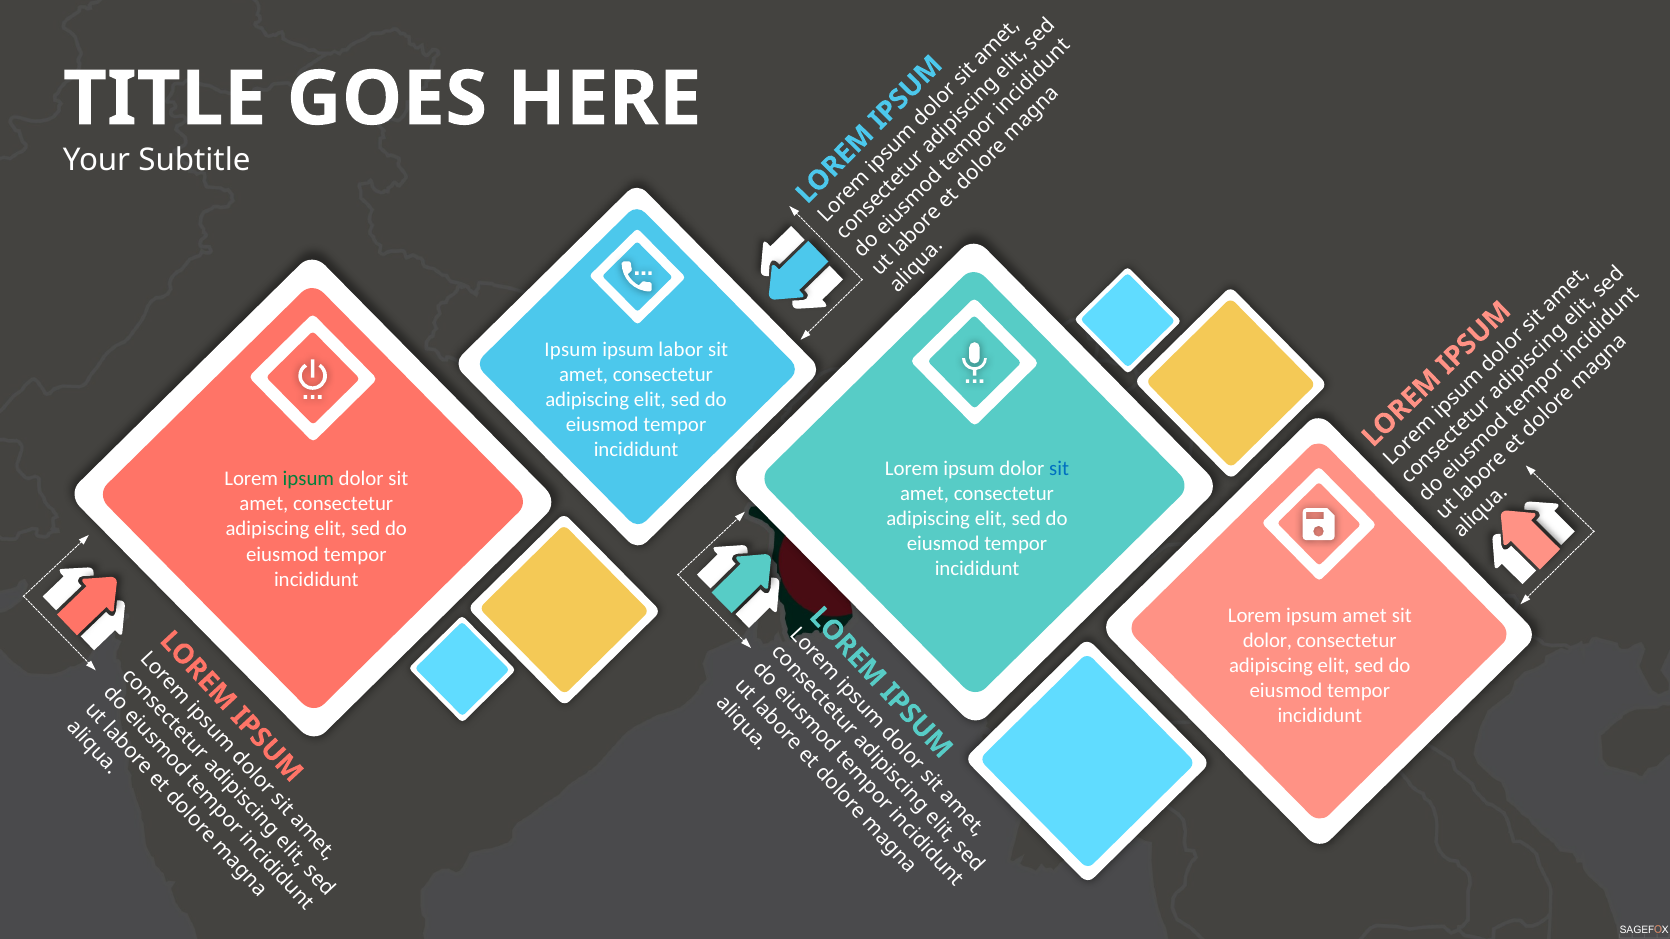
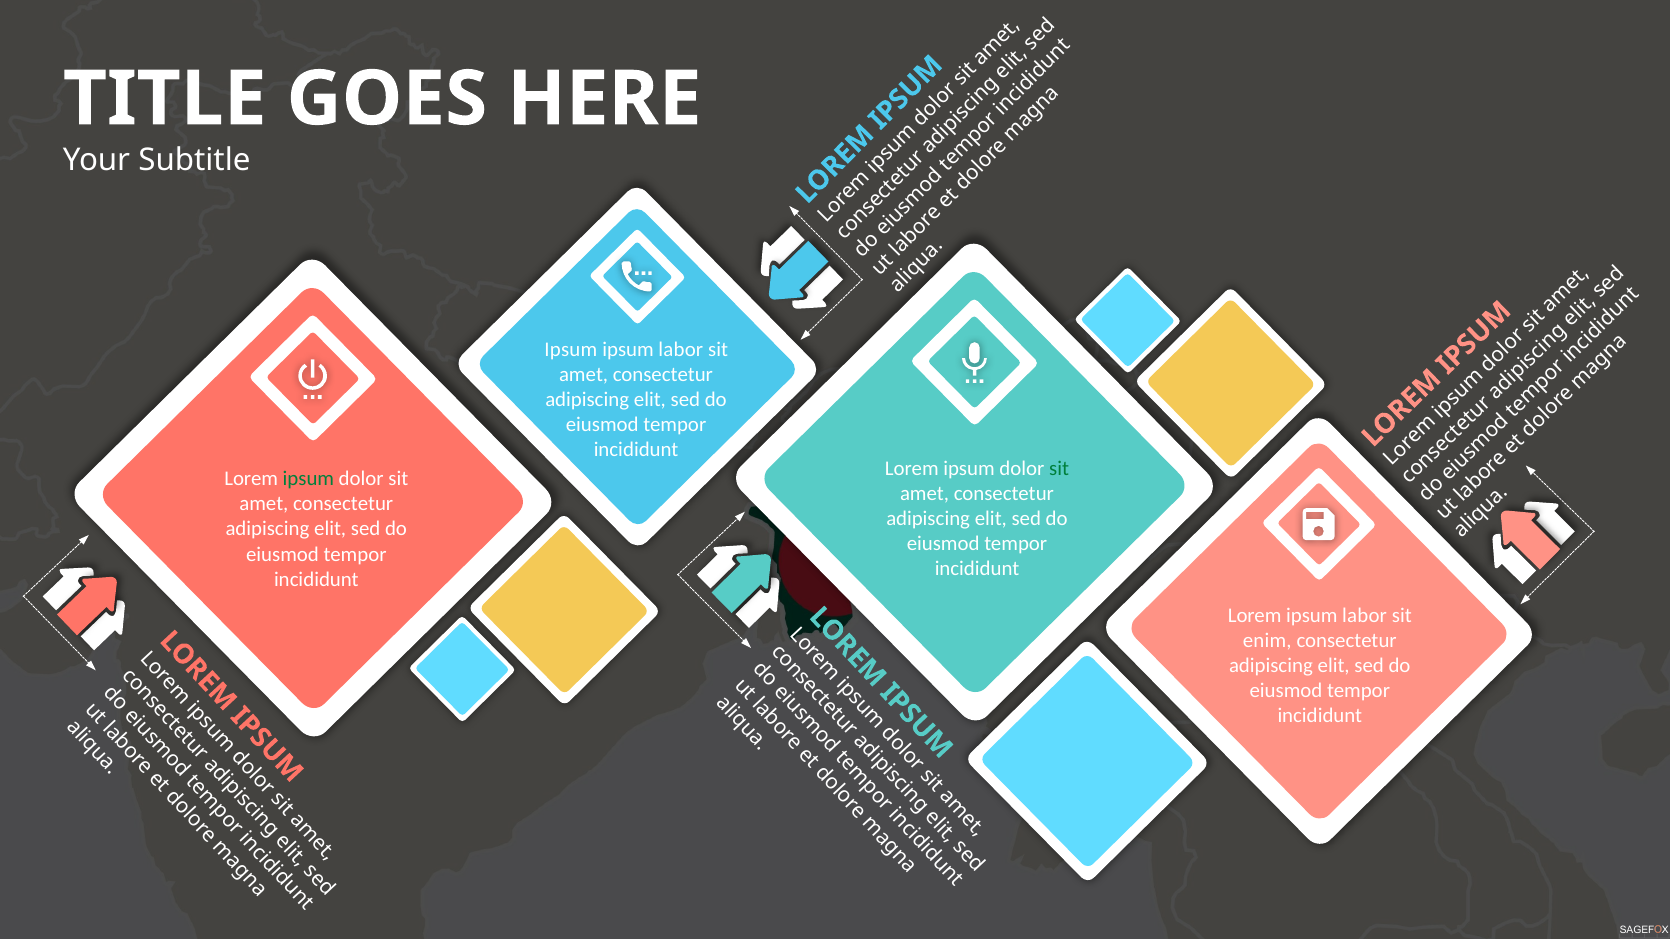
sit at (1059, 469) colour: blue -> green
Lorem ipsum amet: amet -> labor
dolor at (1268, 641): dolor -> enim
